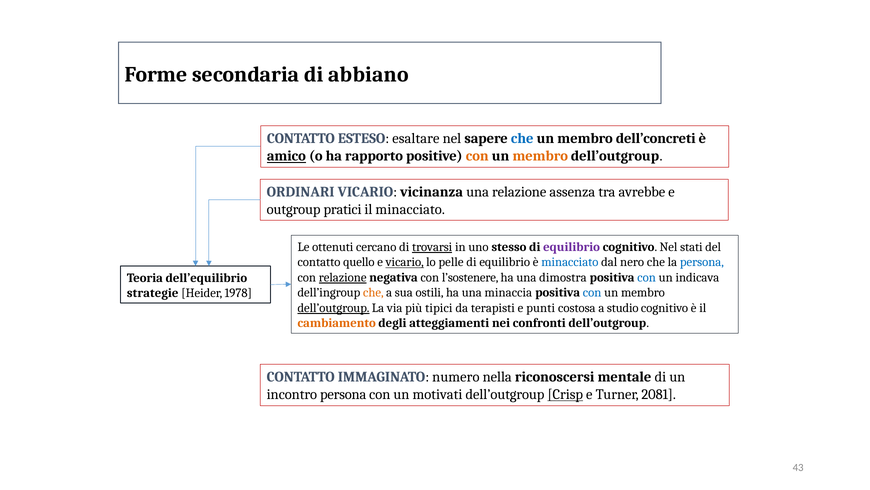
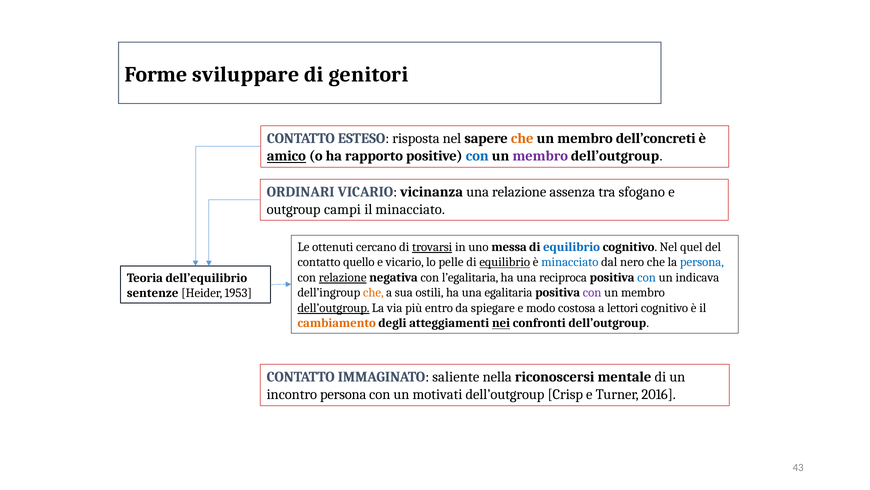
secondaria: secondaria -> sviluppare
abbiano: abbiano -> genitori
esaltare: esaltare -> risposta
che at (522, 138) colour: blue -> orange
con at (477, 156) colour: orange -> blue
membro at (540, 156) colour: orange -> purple
avrebbe: avrebbe -> sfogano
pratici: pratici -> campi
stesso: stesso -> messa
equilibrio at (572, 247) colour: purple -> blue
stati: stati -> quel
vicario at (405, 262) underline: present -> none
equilibrio at (505, 262) underline: none -> present
l’sostenere: l’sostenere -> l’egalitaria
dimostra: dimostra -> reciproca
minaccia: minaccia -> egalitaria
con at (592, 292) colour: blue -> purple
strategie: strategie -> sentenze
1978: 1978 -> 1953
tipici: tipici -> entro
terapisti: terapisti -> spiegare
punti: punti -> modo
studio: studio -> lettori
nei underline: none -> present
numero: numero -> saliente
Crisp underline: present -> none
2081: 2081 -> 2016
